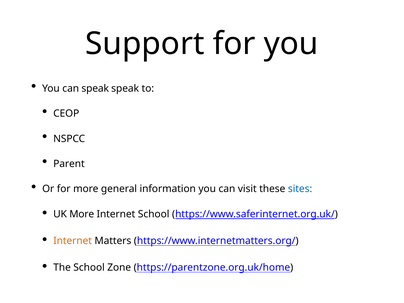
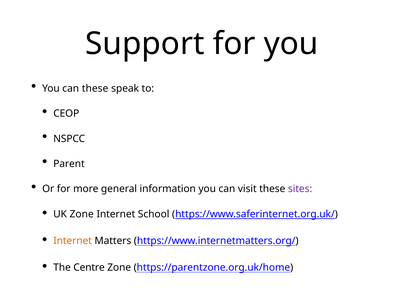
can speak: speak -> these
sites colour: blue -> purple
UK More: More -> Zone
The School: School -> Centre
